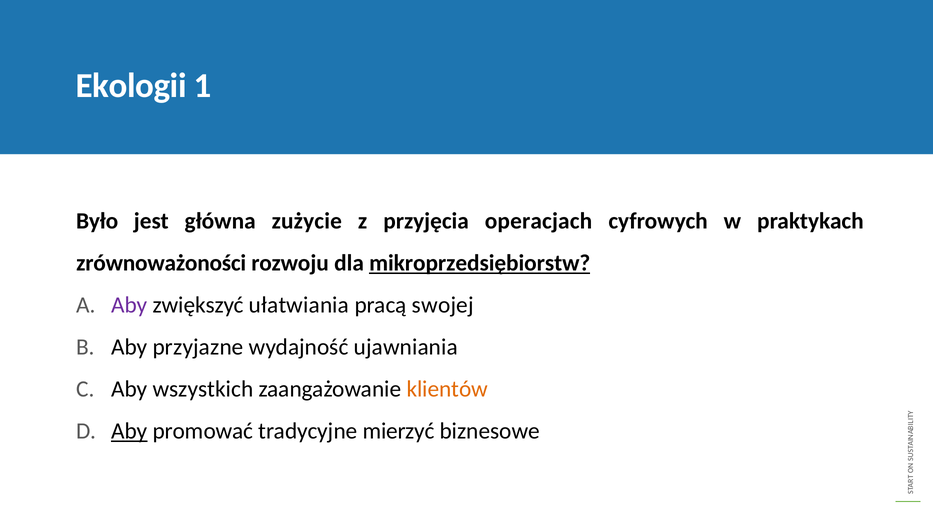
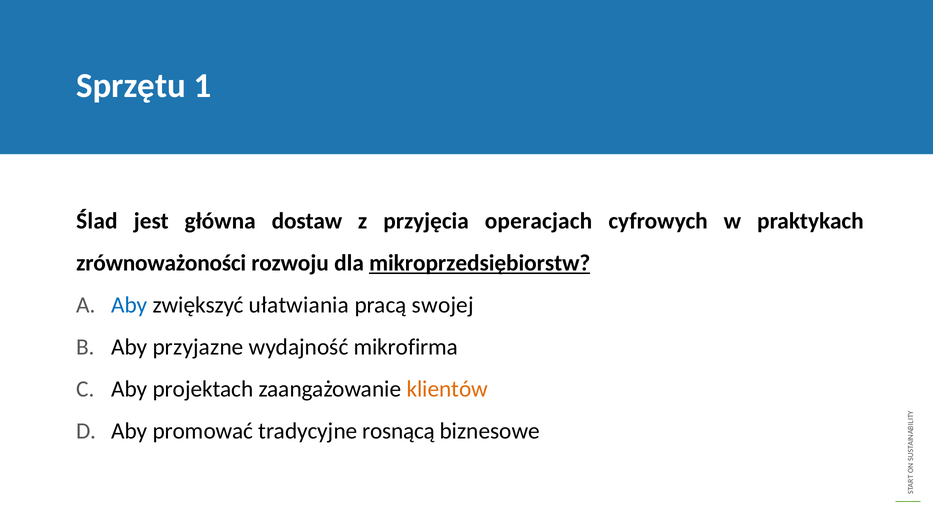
Ekologii: Ekologii -> Sprzętu
Było: Było -> Ślad
zużycie: zużycie -> dostaw
Aby at (129, 305) colour: purple -> blue
ujawniania: ujawniania -> mikrofirma
wszystkich: wszystkich -> projektach
Aby at (129, 431) underline: present -> none
mierzyć: mierzyć -> rosnącą
